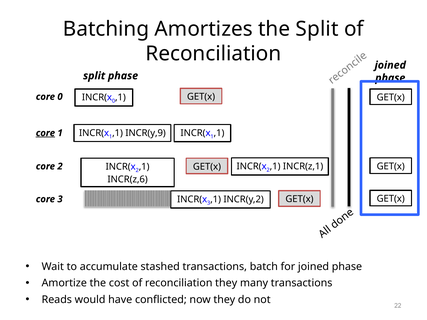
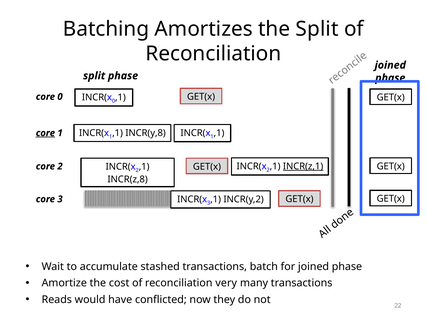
INCR(y,9: INCR(y,9 -> INCR(y,8
INCR(z,1 underline: none -> present
INCR(z,6: INCR(z,6 -> INCR(z,8
reconciliation they: they -> very
